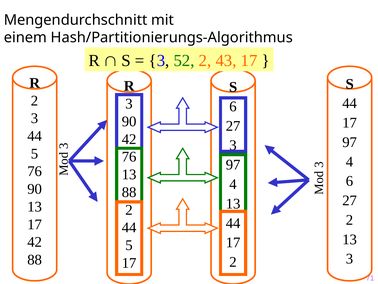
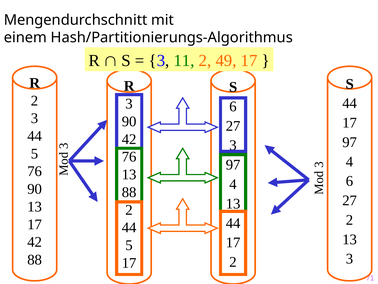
52: 52 -> 11
43: 43 -> 49
